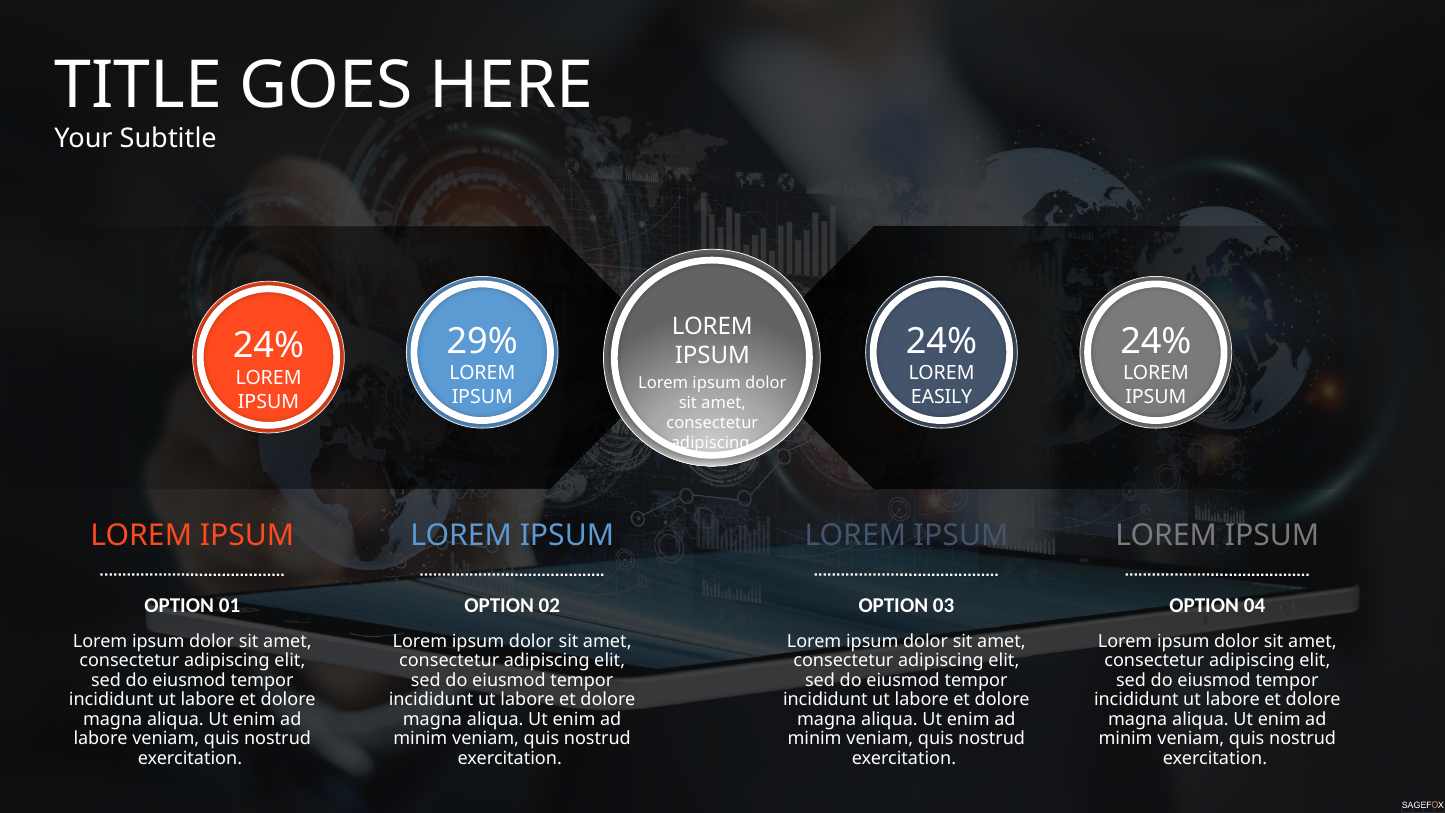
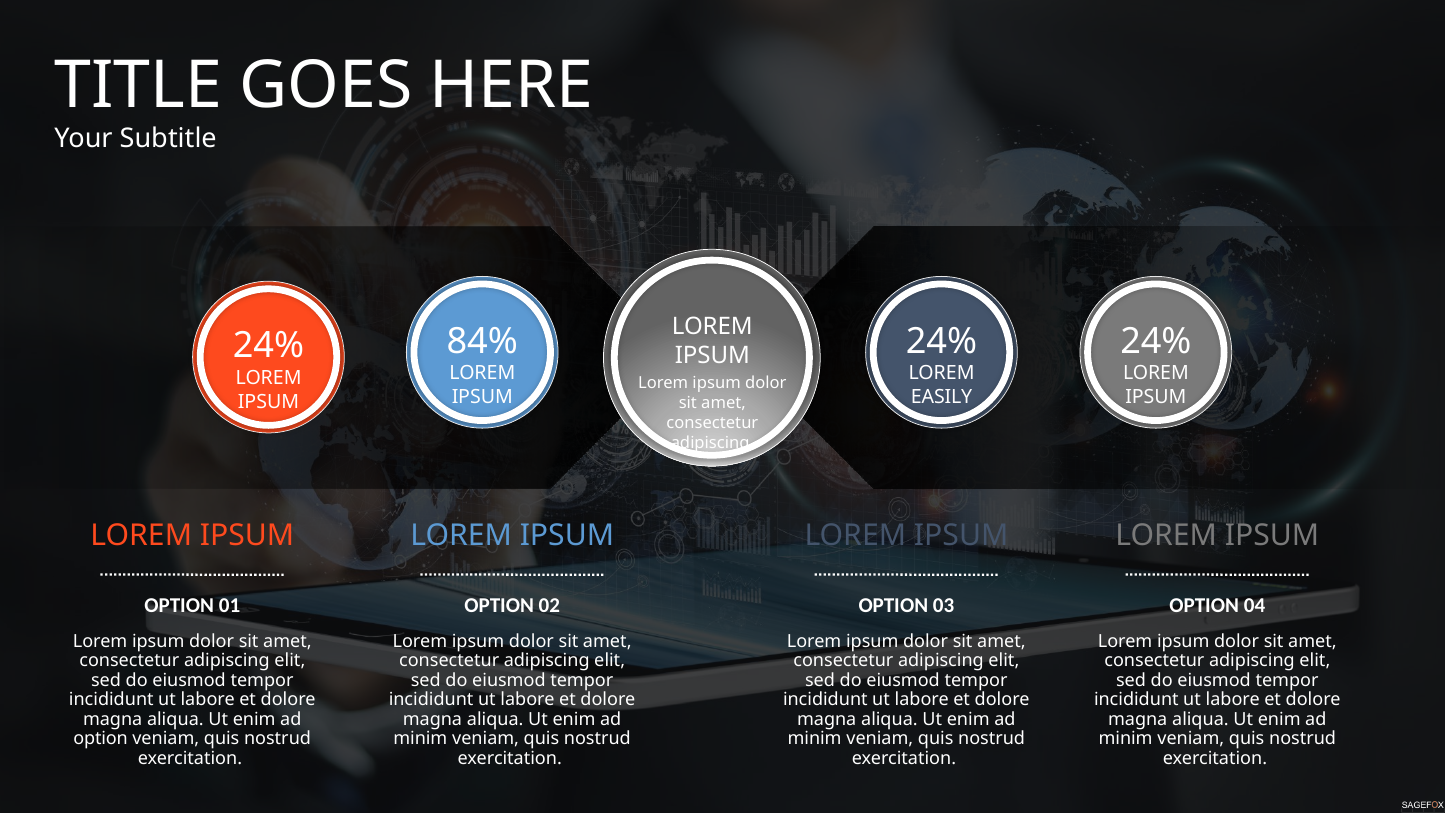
29%: 29% -> 84%
labore at (101, 739): labore -> option
